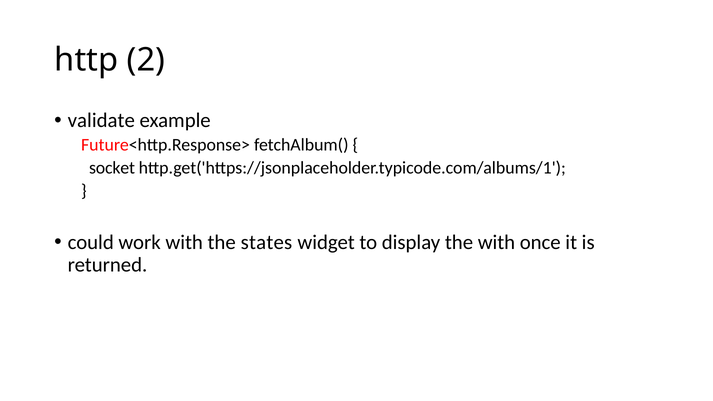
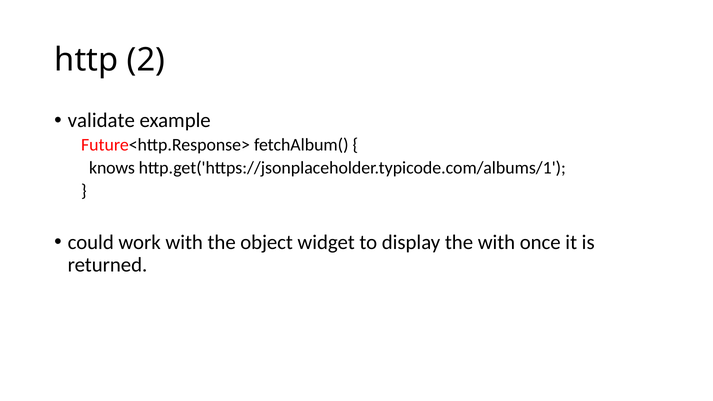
socket: socket -> knows
states: states -> object
